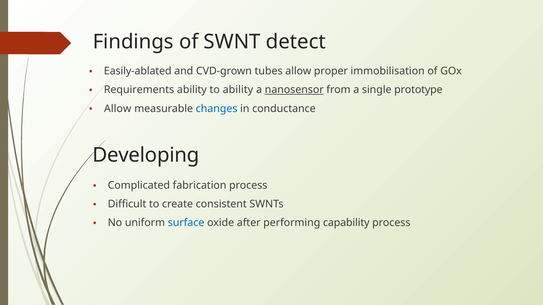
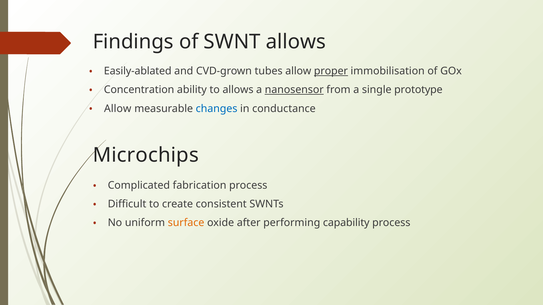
SWNT detect: detect -> allows
proper underline: none -> present
Requirements: Requirements -> Concentration
to ability: ability -> allows
Developing: Developing -> Microchips
surface colour: blue -> orange
